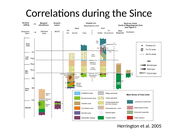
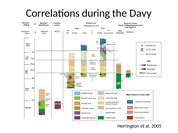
Since: Since -> Davy
